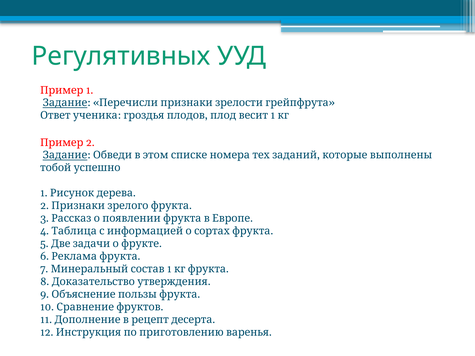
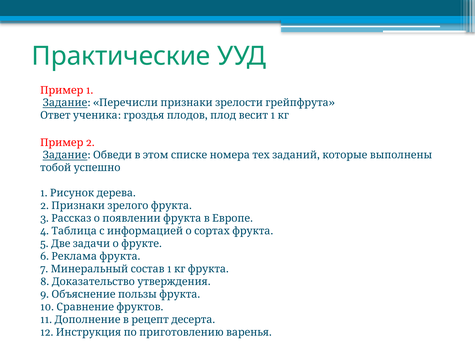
Регулятивных: Регулятивных -> Практические
